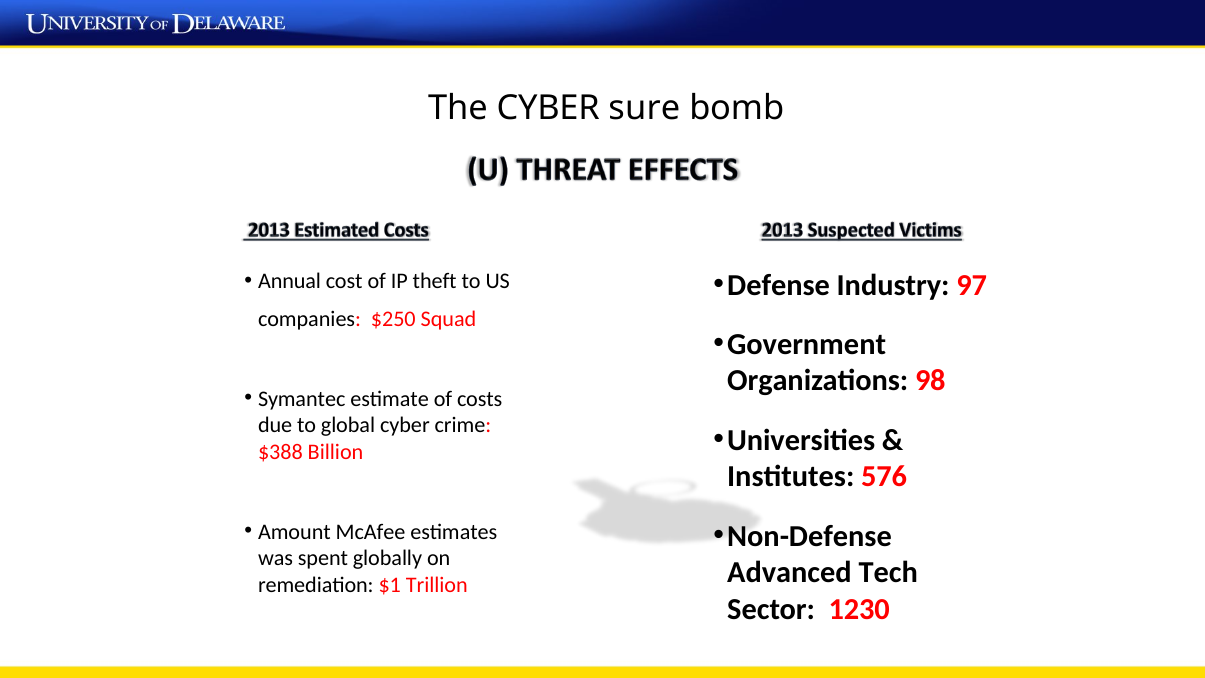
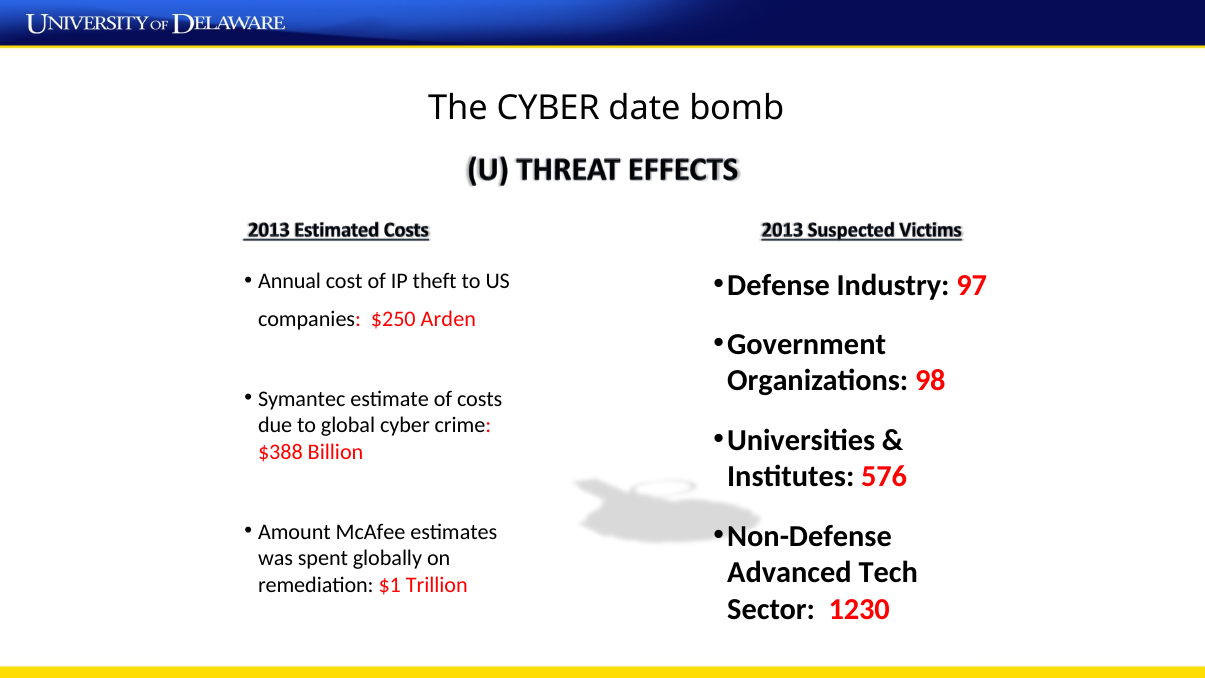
sure: sure -> date
Squad: Squad -> Arden
